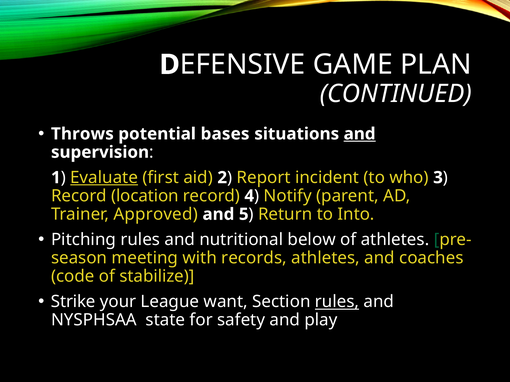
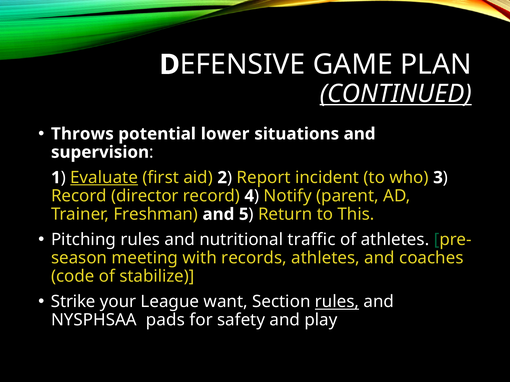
CONTINUED underline: none -> present
bases: bases -> lower
and at (360, 134) underline: present -> none
location: location -> director
Approved: Approved -> Freshman
Into: Into -> This
below: below -> traffic
state: state -> pads
